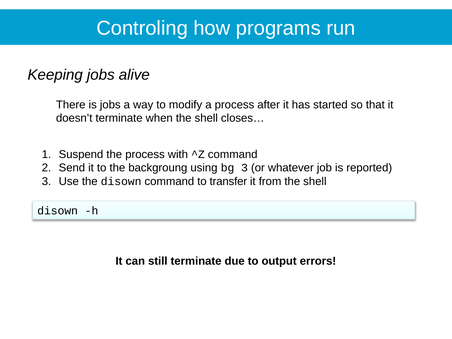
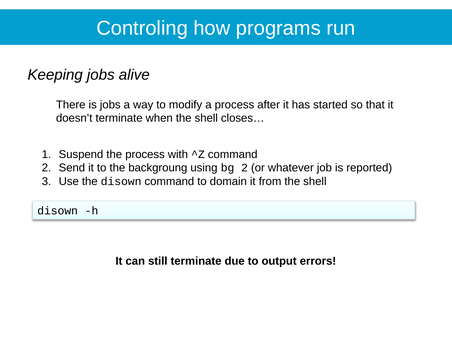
bg 3: 3 -> 2
transfer: transfer -> domain
